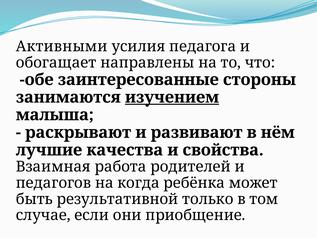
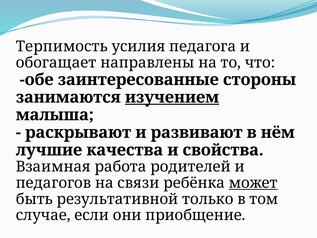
Активными: Активными -> Терпимость
когда: когда -> связи
может underline: none -> present
